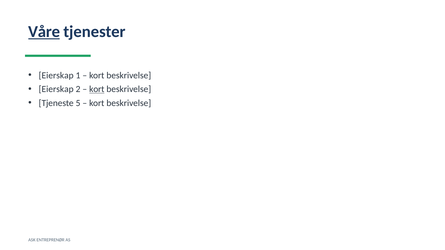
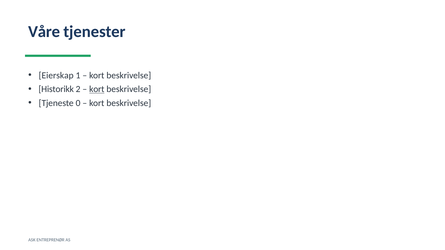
Våre underline: present -> none
Eierskap at (56, 89): Eierskap -> Historikk
5: 5 -> 0
